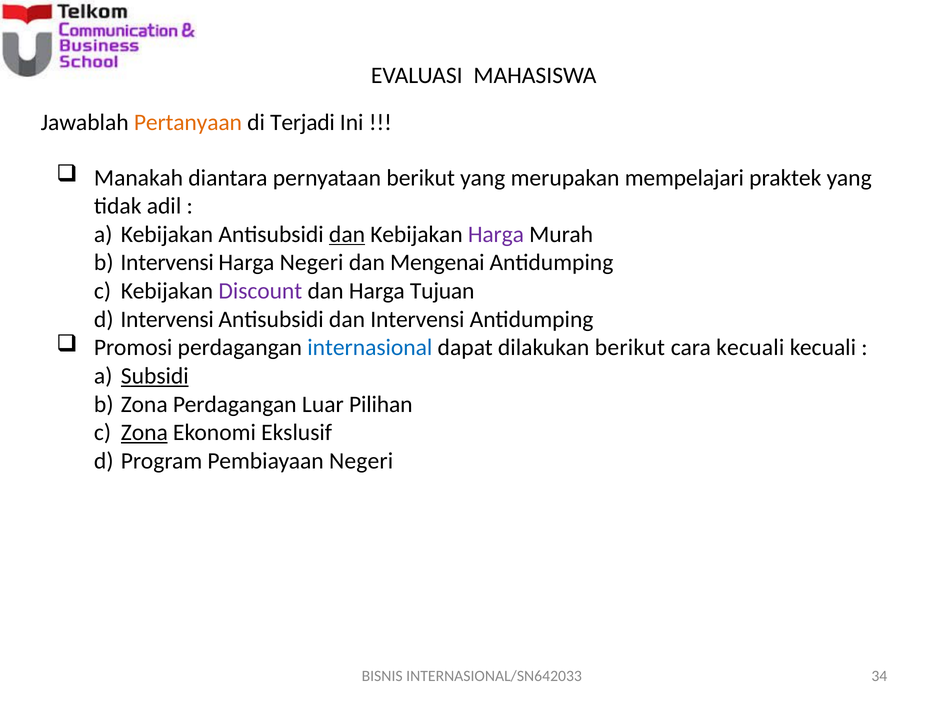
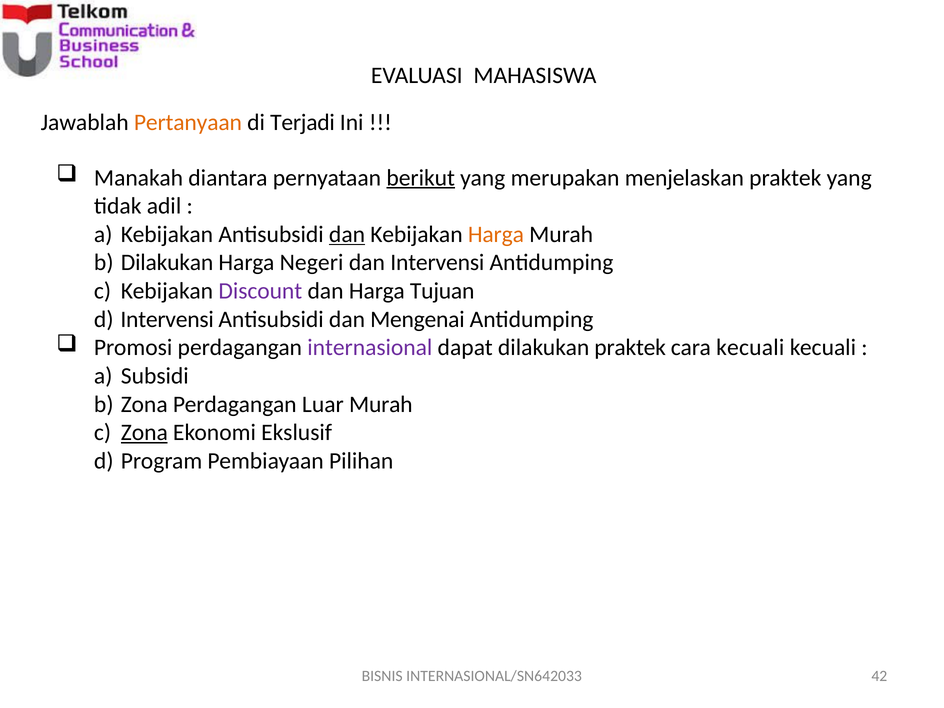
berikut at (421, 178) underline: none -> present
mempelajari: mempelajari -> menjelaskan
Harga at (496, 234) colour: purple -> orange
Intervensi at (167, 263): Intervensi -> Dilakukan
dan Mengenai: Mengenai -> Intervensi
dan Intervensi: Intervensi -> Mengenai
internasional colour: blue -> purple
dilakukan berikut: berikut -> praktek
Subsidi underline: present -> none
Luar Pilihan: Pilihan -> Murah
Pembiayaan Negeri: Negeri -> Pilihan
34: 34 -> 42
